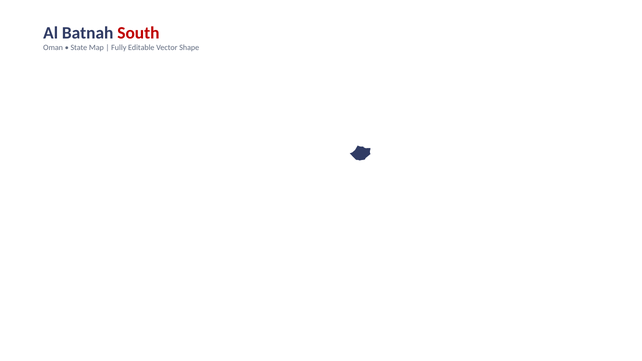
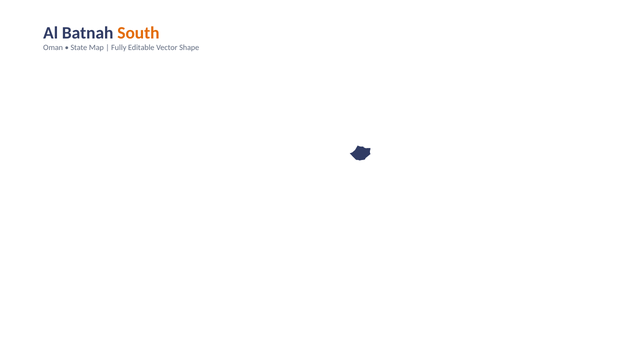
South colour: red -> orange
